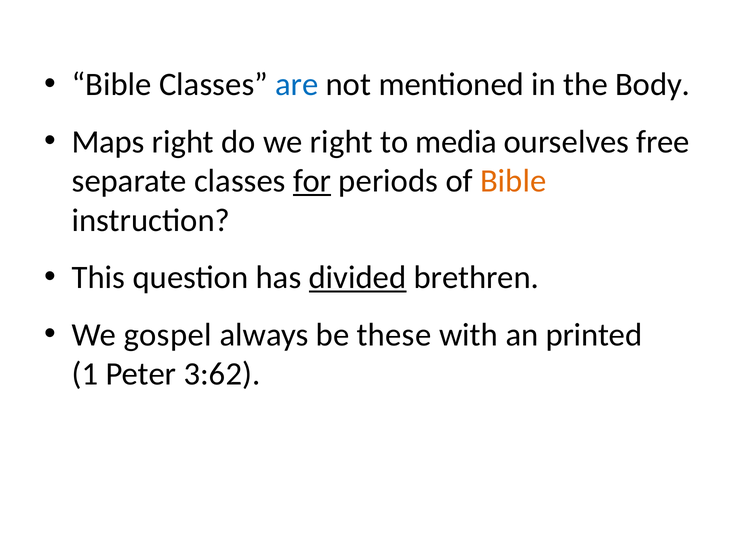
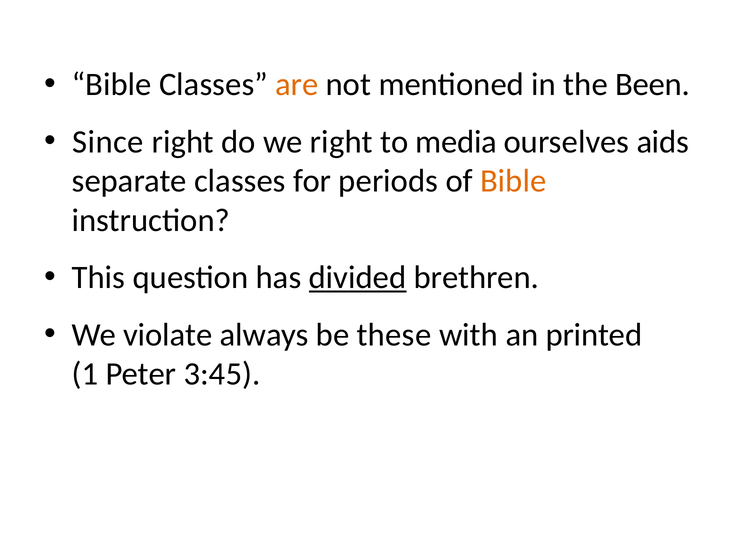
are colour: blue -> orange
Body: Body -> Been
Maps: Maps -> Since
free: free -> aids
for underline: present -> none
gospel: gospel -> violate
3:62: 3:62 -> 3:45
